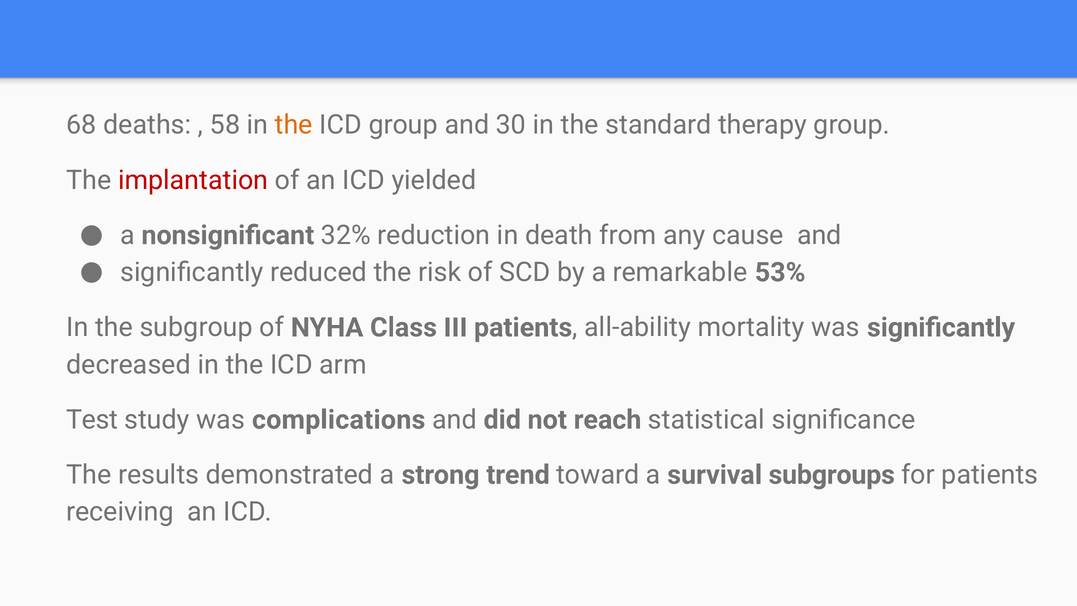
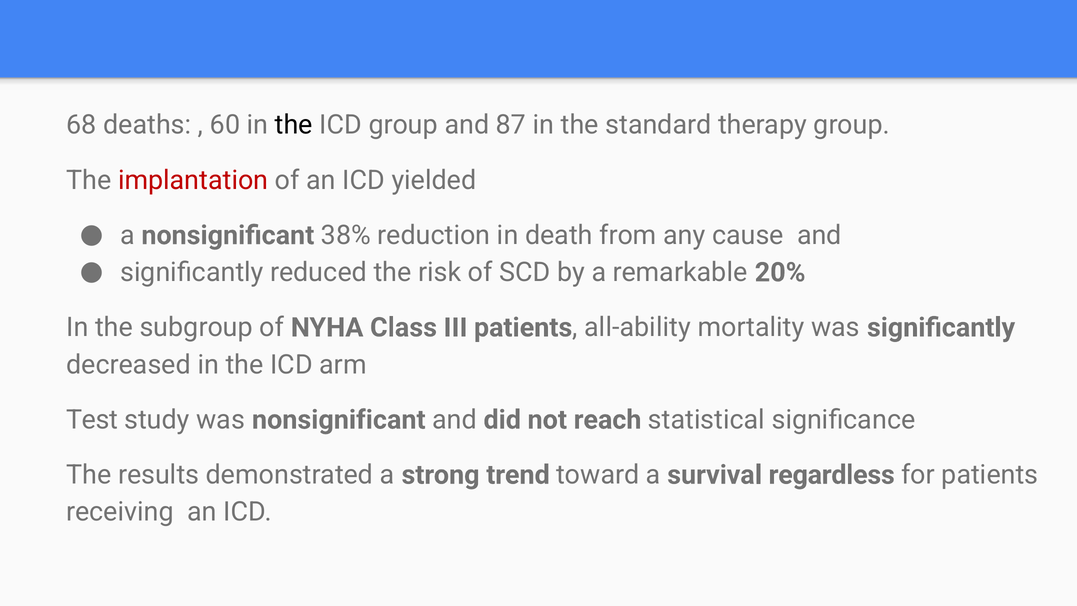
58: 58 -> 60
the at (294, 125) colour: orange -> black
30: 30 -> 87
32%: 32% -> 38%
53%: 53% -> 20%
was complications: complications -> nonsignificant
subgroups: subgroups -> regardless
